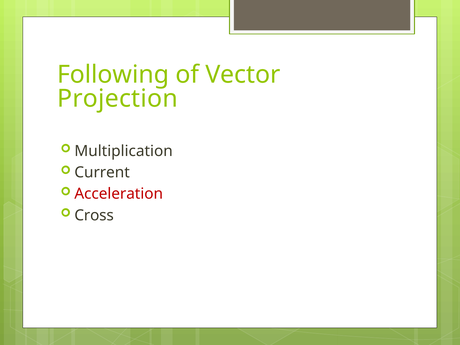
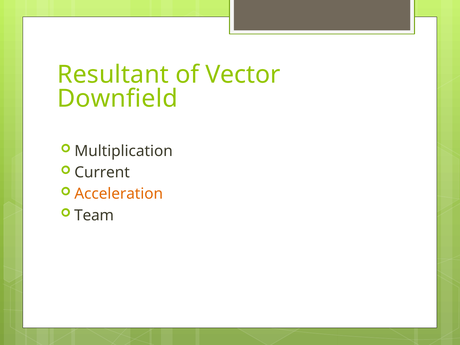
Following: Following -> Resultant
Projection: Projection -> Downfield
Acceleration colour: red -> orange
Cross: Cross -> Team
